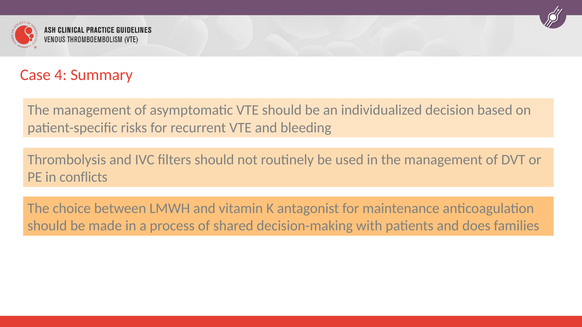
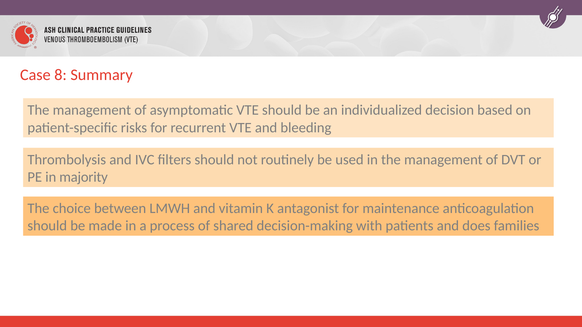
4: 4 -> 8
conflicts: conflicts -> majority
